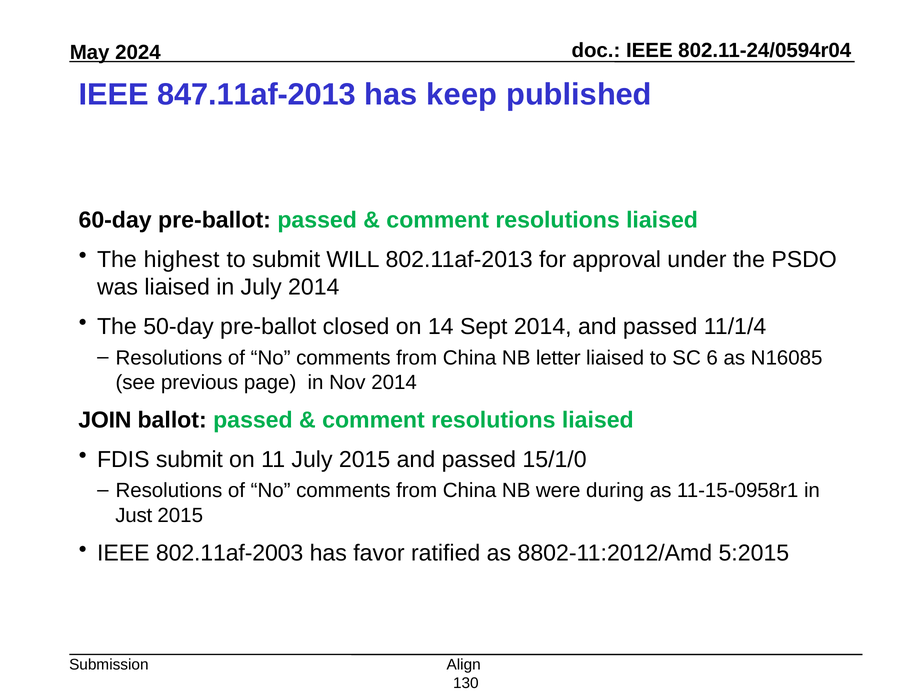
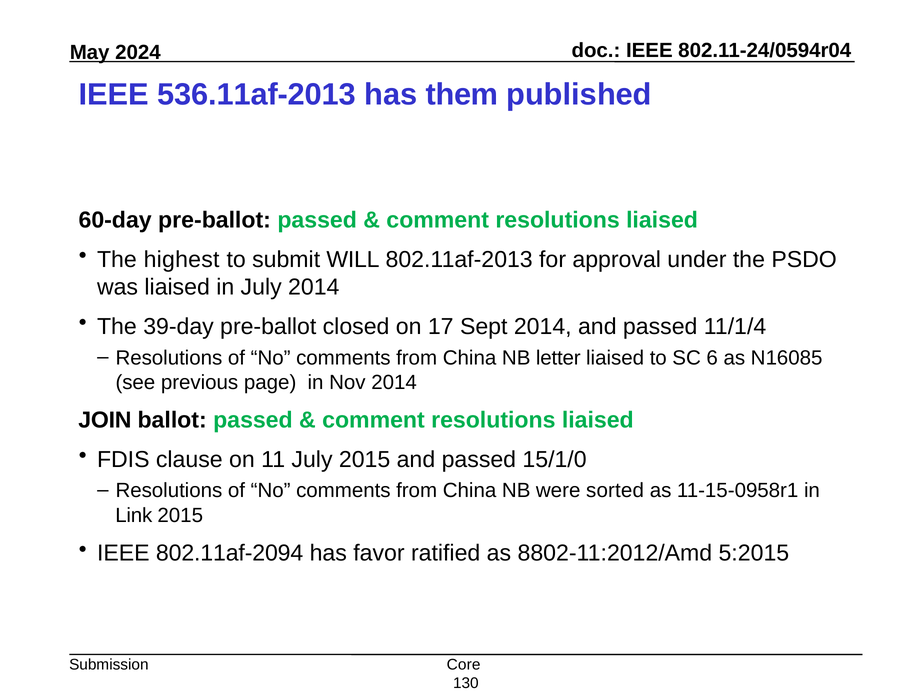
847.11af-2013: 847.11af-2013 -> 536.11af-2013
keep: keep -> them
50-day: 50-day -> 39-day
14: 14 -> 17
FDIS submit: submit -> clause
during: during -> sorted
Just: Just -> Link
802.11af-2003: 802.11af-2003 -> 802.11af-2094
Align: Align -> Core
